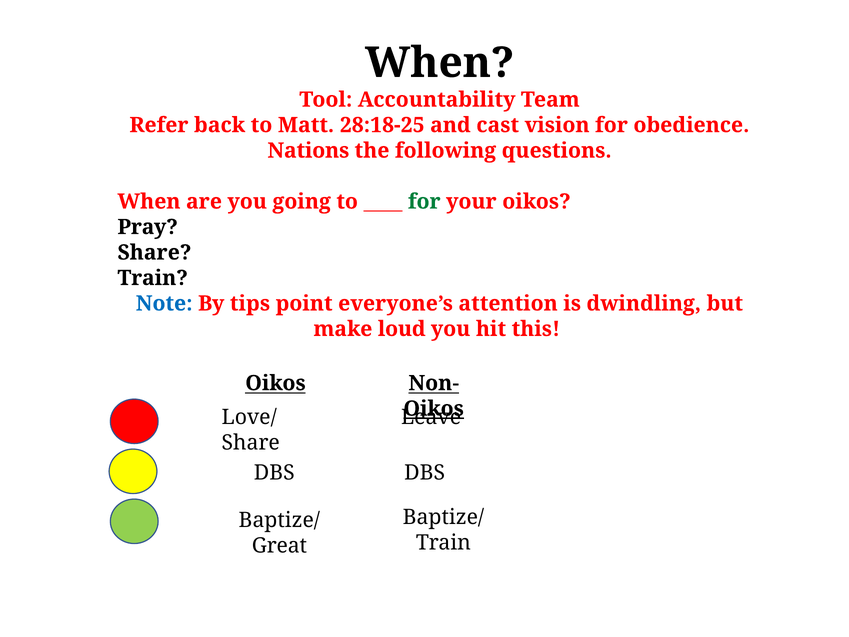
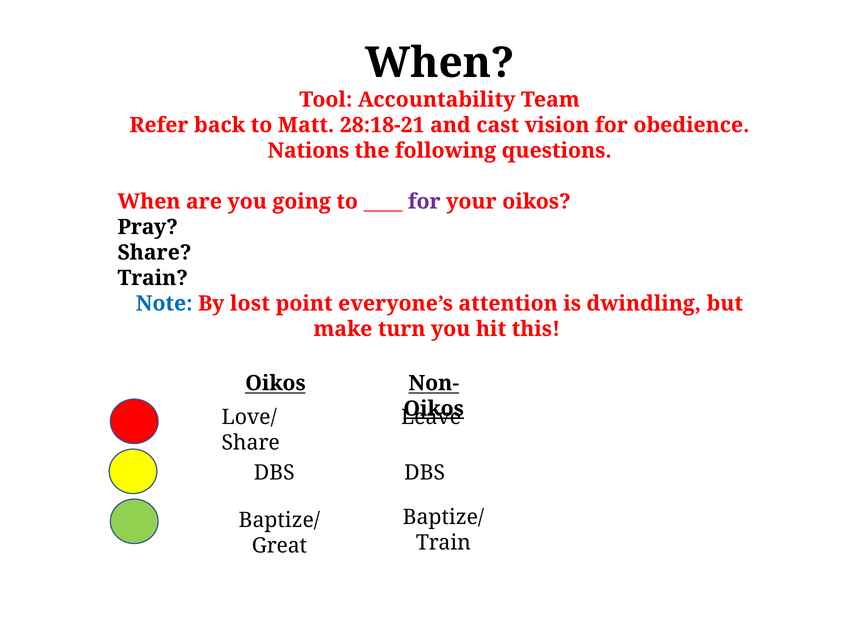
28:18-25: 28:18-25 -> 28:18-21
for at (424, 202) colour: green -> purple
tips: tips -> lost
loud: loud -> turn
